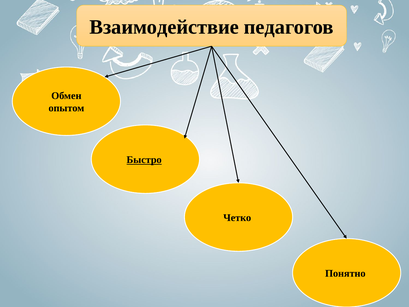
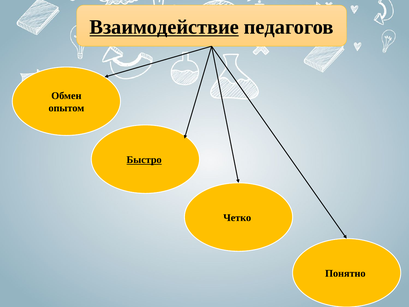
Взаимодействие underline: none -> present
